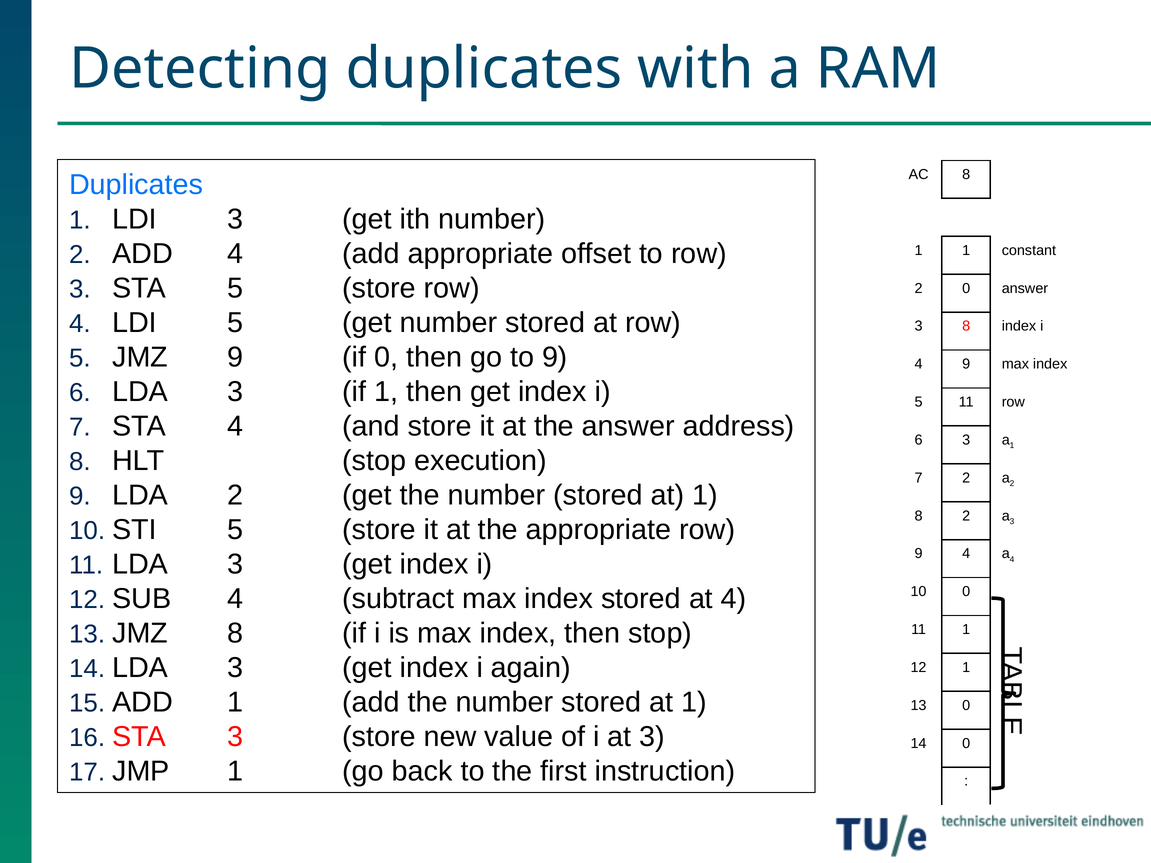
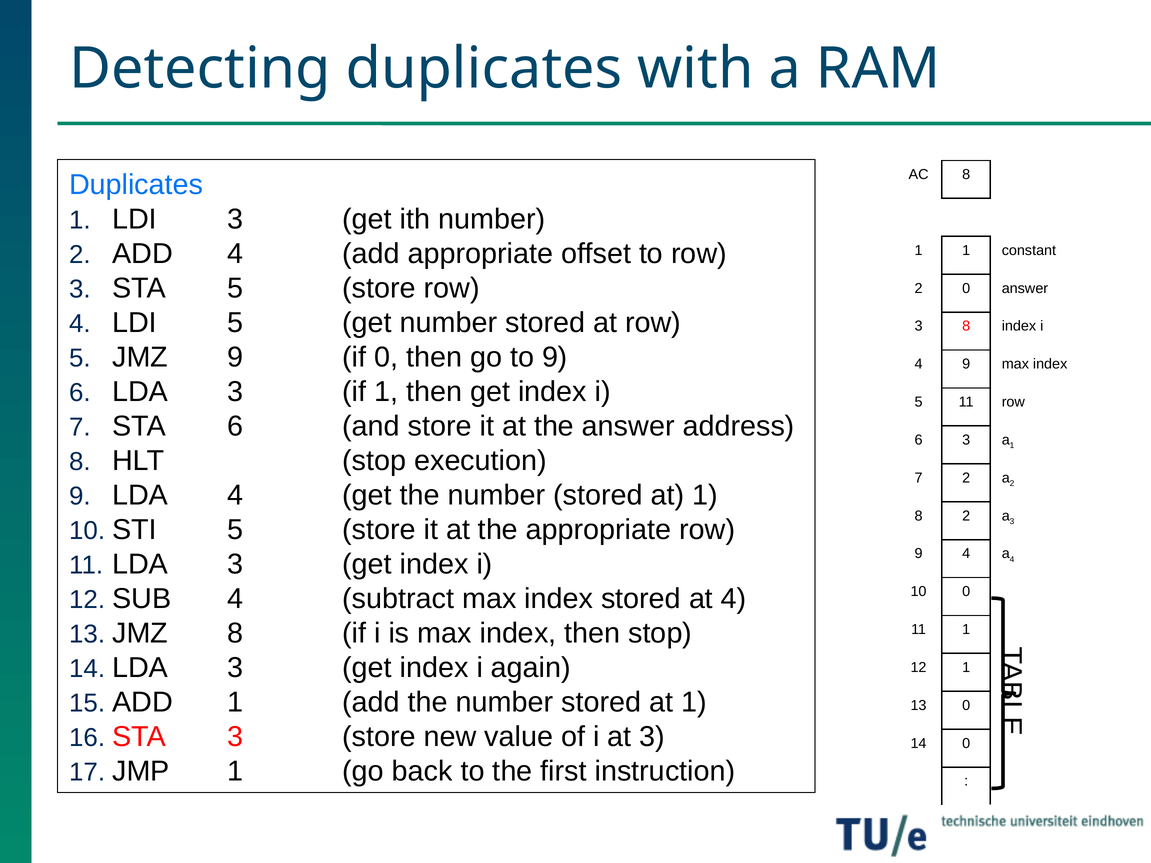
STA 4: 4 -> 6
LDA 2: 2 -> 4
